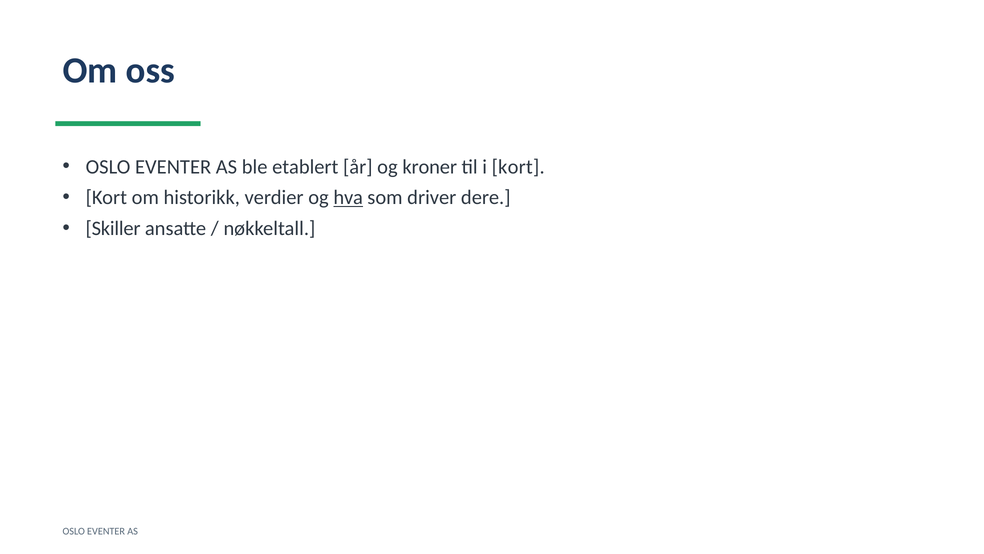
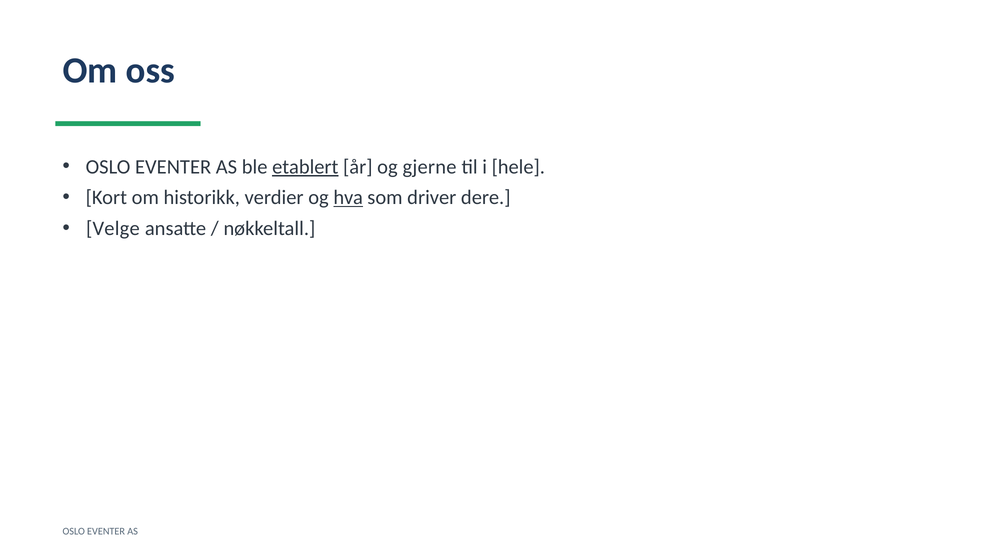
etablert underline: none -> present
kroner: kroner -> gjerne
i kort: kort -> hele
Skiller: Skiller -> Velge
